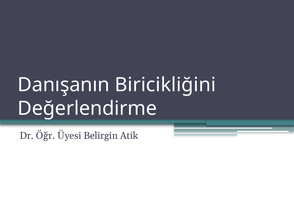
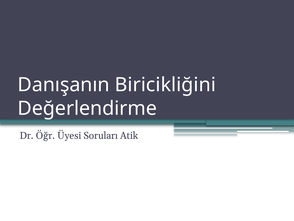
Belirgin: Belirgin -> Soruları
